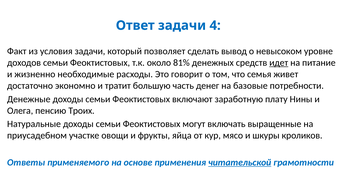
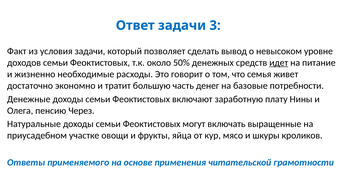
4: 4 -> 3
81%: 81% -> 50%
Троих: Троих -> Через
читательской underline: present -> none
